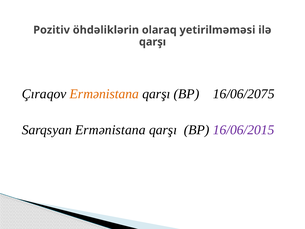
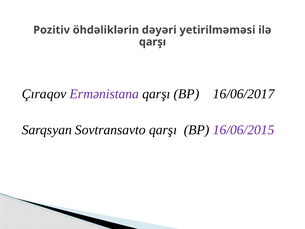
olaraq: olaraq -> dəyəri
Ermənistana at (104, 94) colour: orange -> purple
16/06/2075: 16/06/2075 -> 16/06/2017
Sarqsyan Ermənistana: Ermənistana -> Sovtransavto
